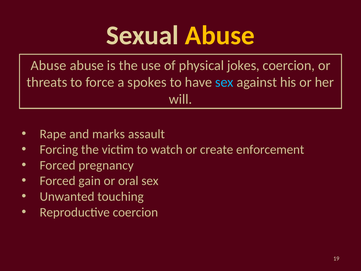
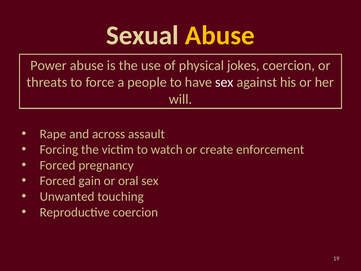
Abuse at (49, 65): Abuse -> Power
spokes: spokes -> people
sex at (224, 82) colour: light blue -> white
marks: marks -> across
